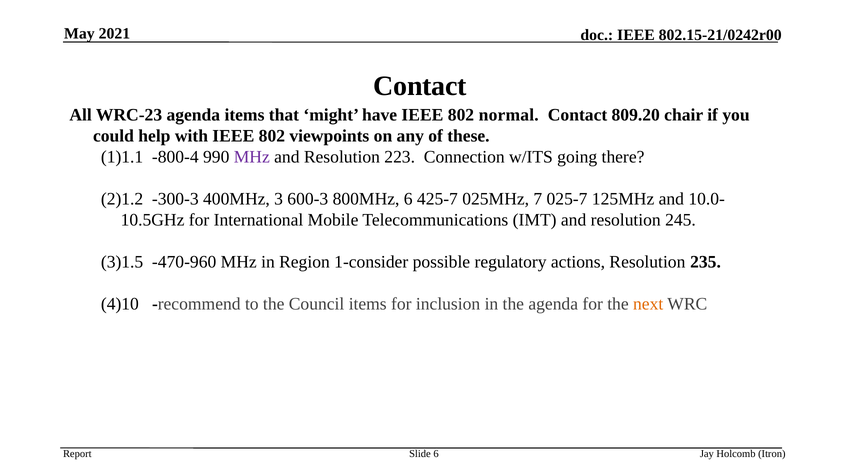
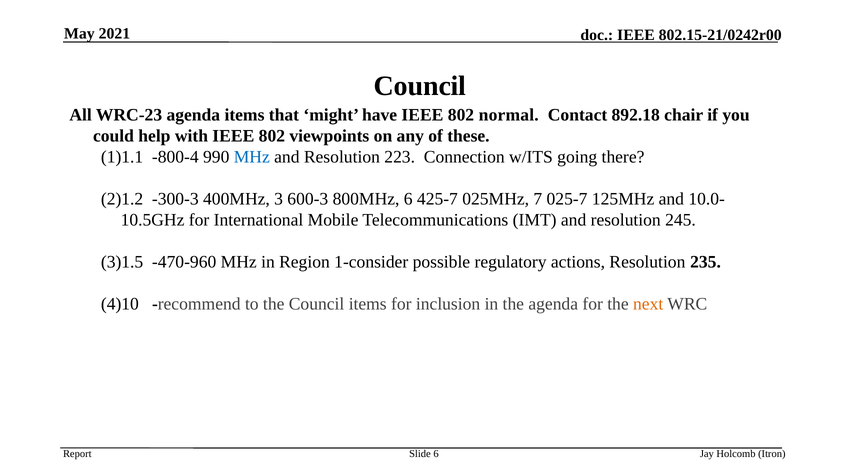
Contact at (420, 86): Contact -> Council
809.20: 809.20 -> 892.18
MHz at (252, 157) colour: purple -> blue
